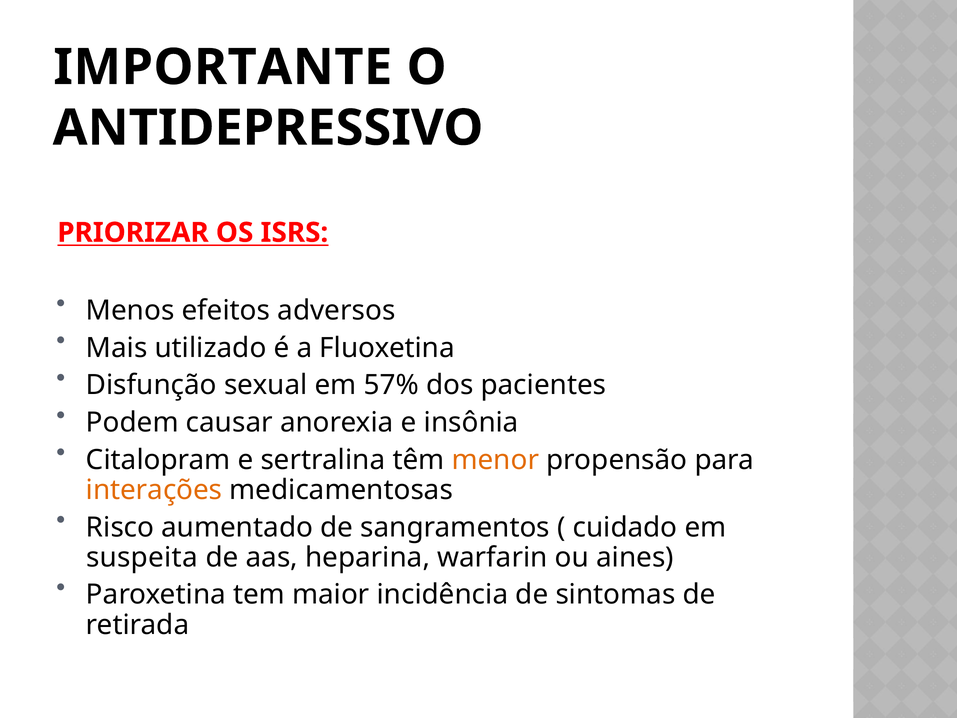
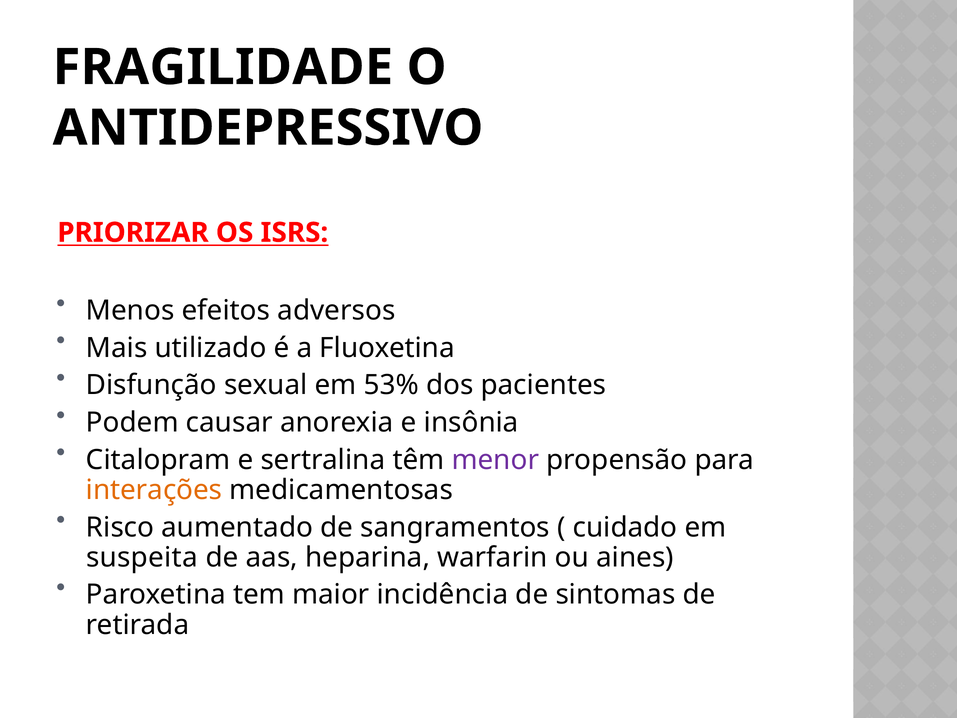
IMPORTANTE: IMPORTANTE -> FRAGILIDADE
57%: 57% -> 53%
menor colour: orange -> purple
